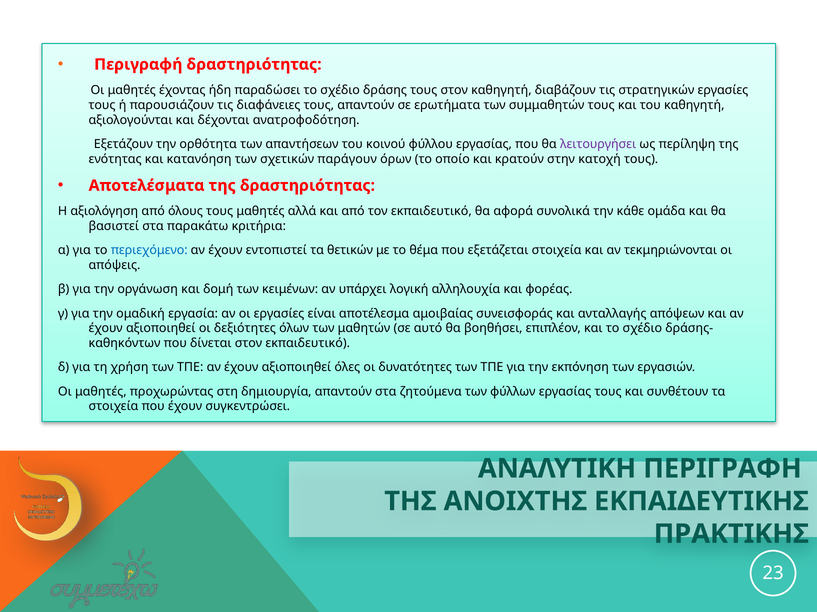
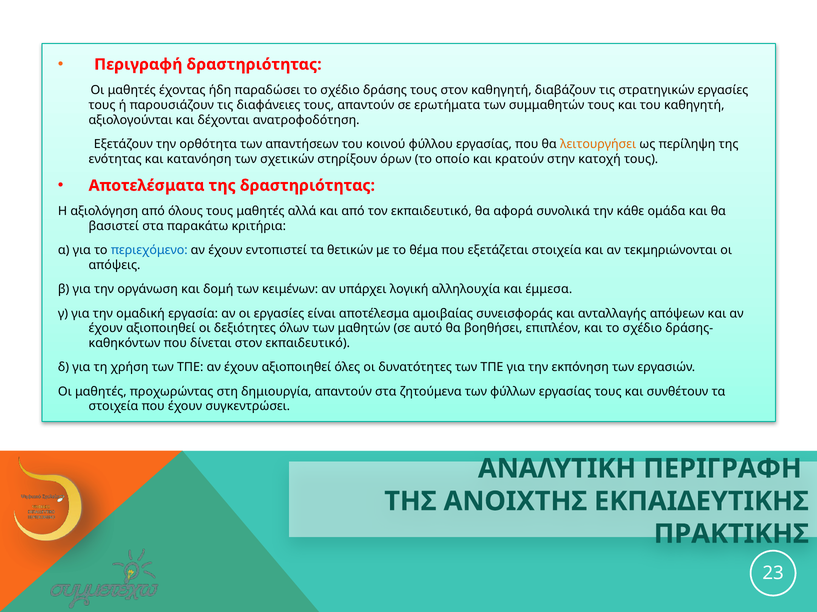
λειτουργήσει colour: purple -> orange
παράγουν: παράγουν -> στηρίξουν
φορέας: φορέας -> έμμεσα
